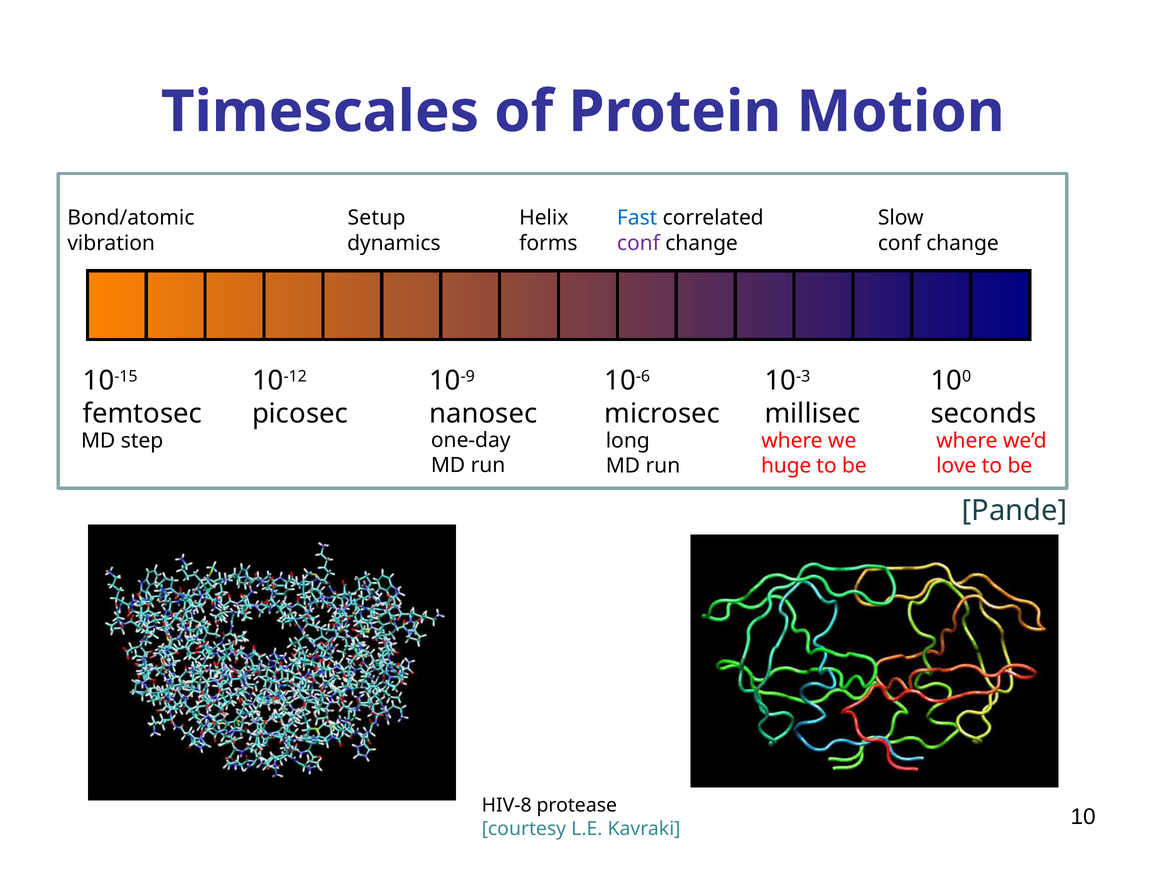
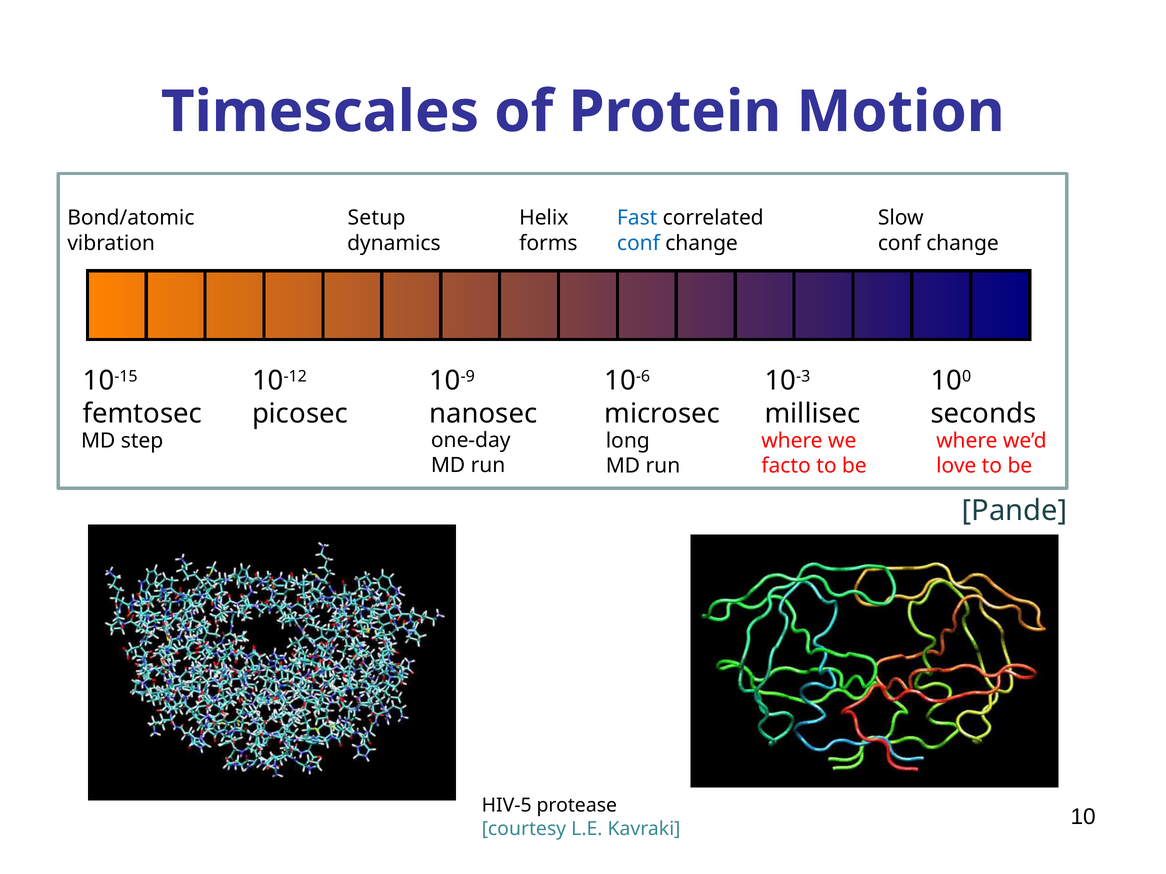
conf at (638, 243) colour: purple -> blue
huge: huge -> facto
HIV-8: HIV-8 -> HIV-5
